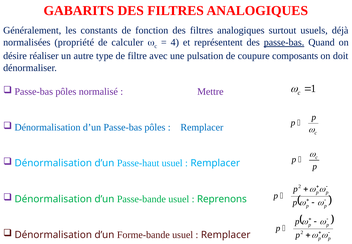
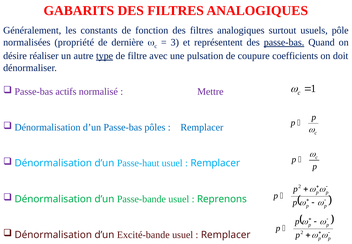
déjà: déjà -> pôle
calculer: calculer -> dernière
4: 4 -> 3
type underline: none -> present
composants: composants -> coefficients
pôles at (66, 92): pôles -> actifs
Forme-bande: Forme-bande -> Excité-bande
